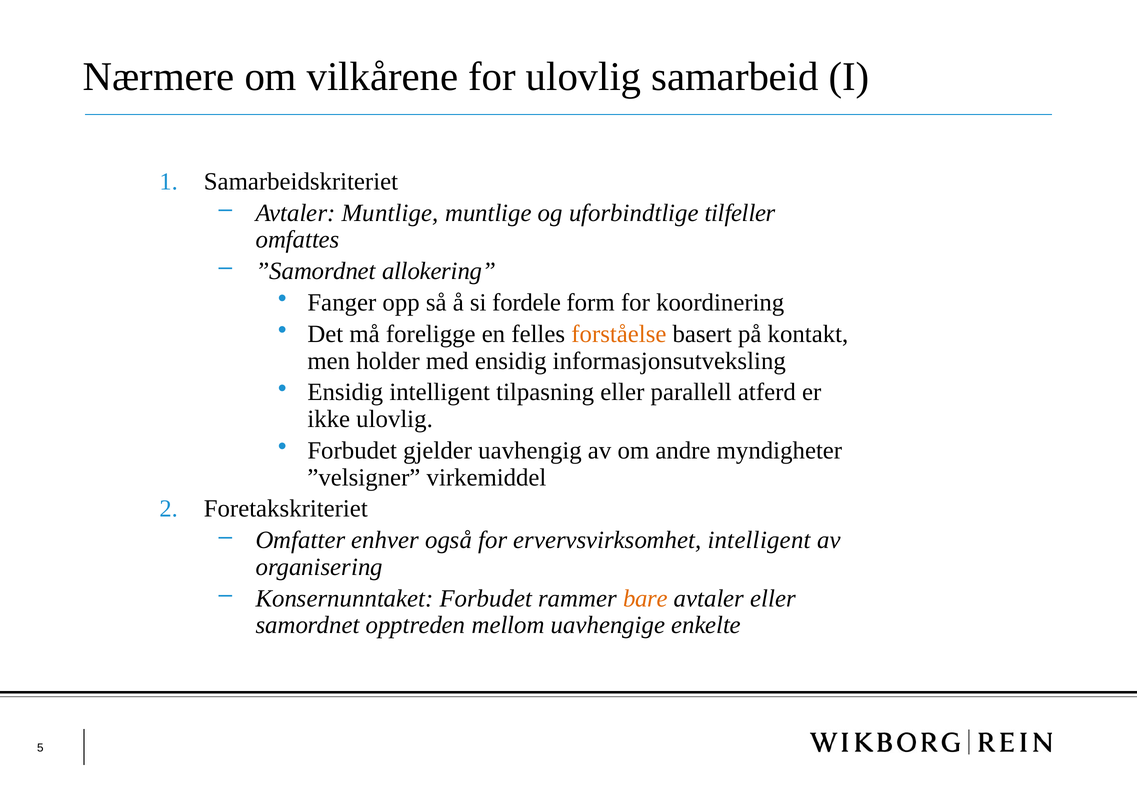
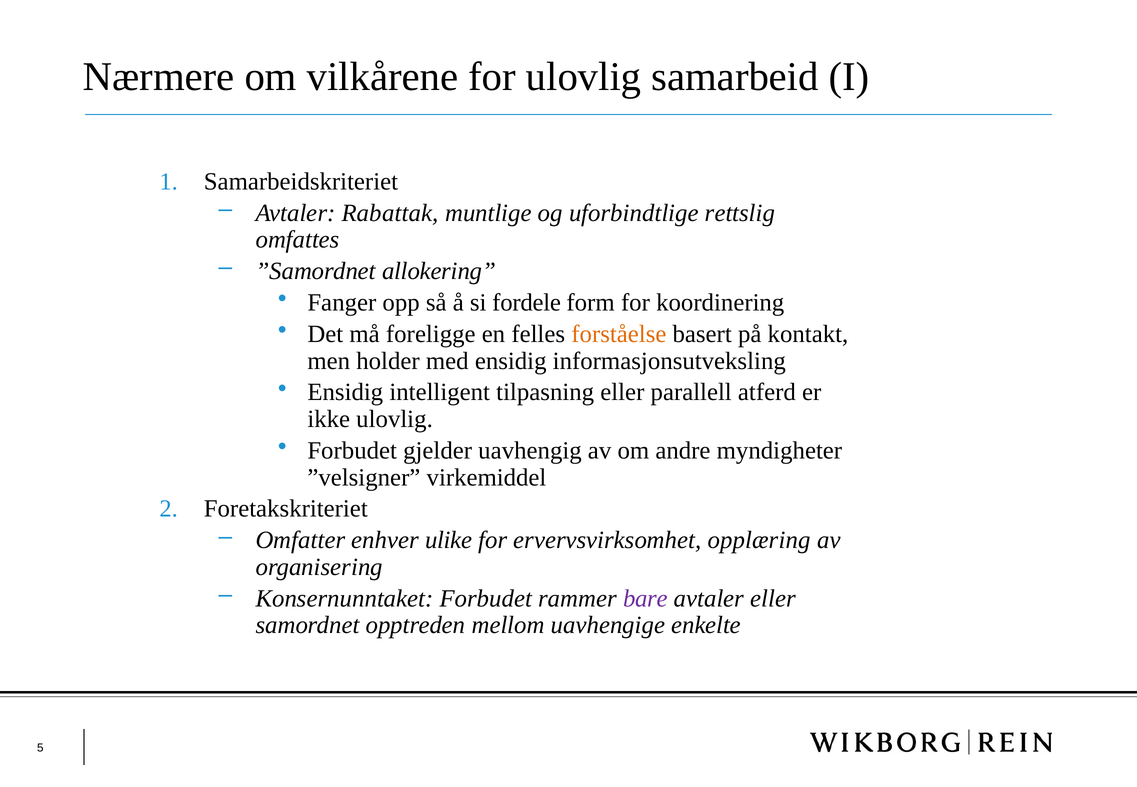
Avtaler Muntlige: Muntlige -> Rabattak
tilfeller: tilfeller -> rettslig
også: også -> ulike
ervervsvirksomhet intelligent: intelligent -> opplæring
bare colour: orange -> purple
